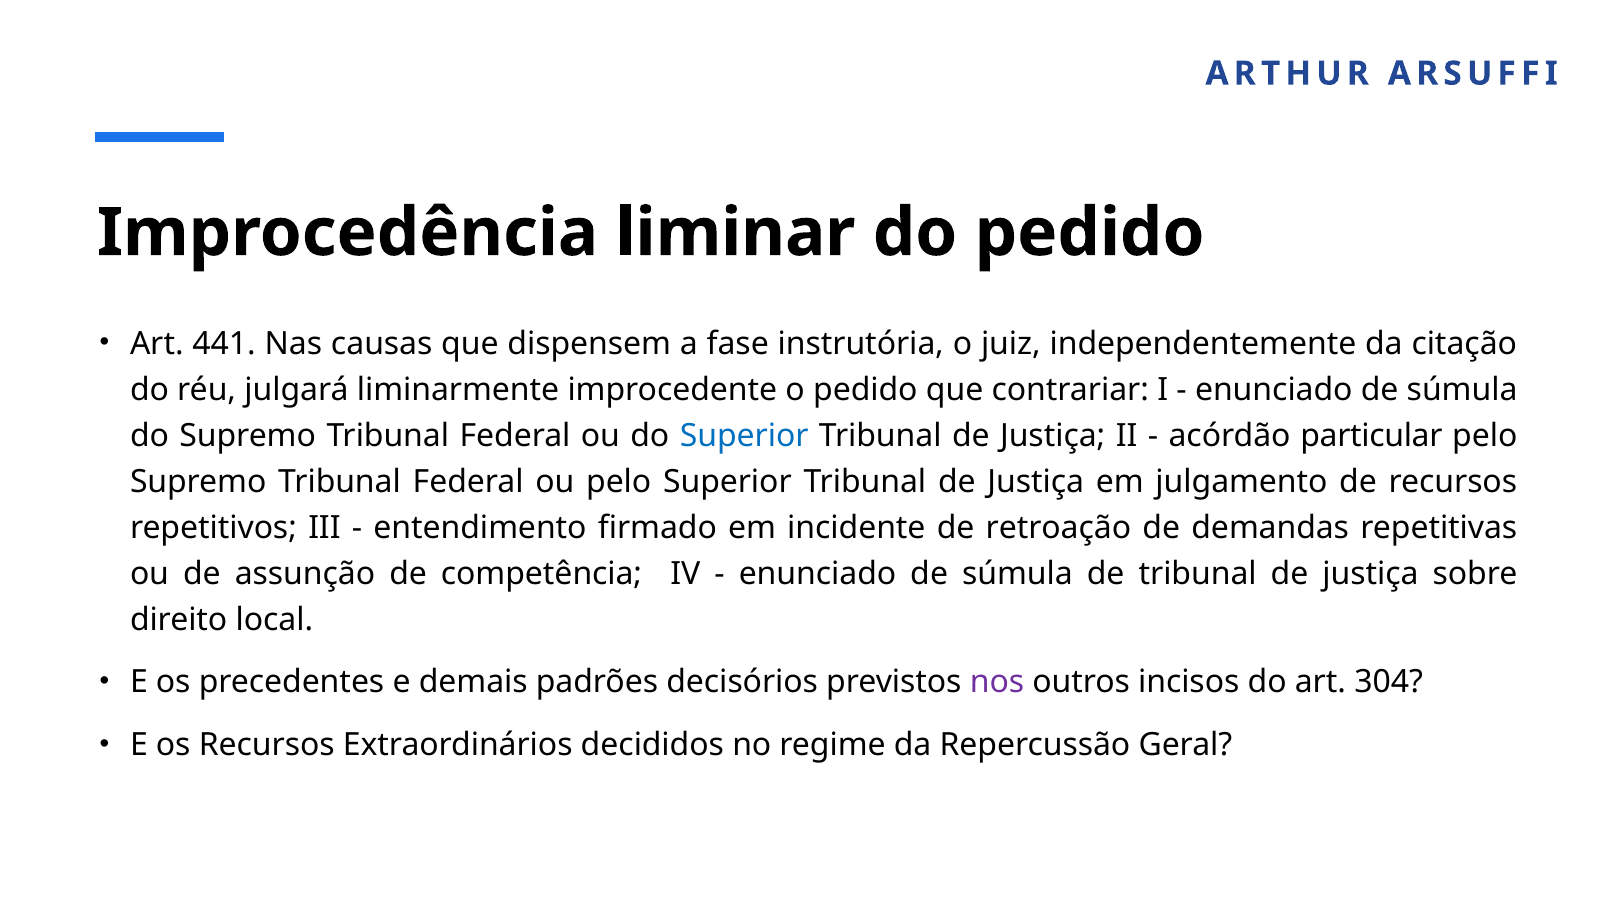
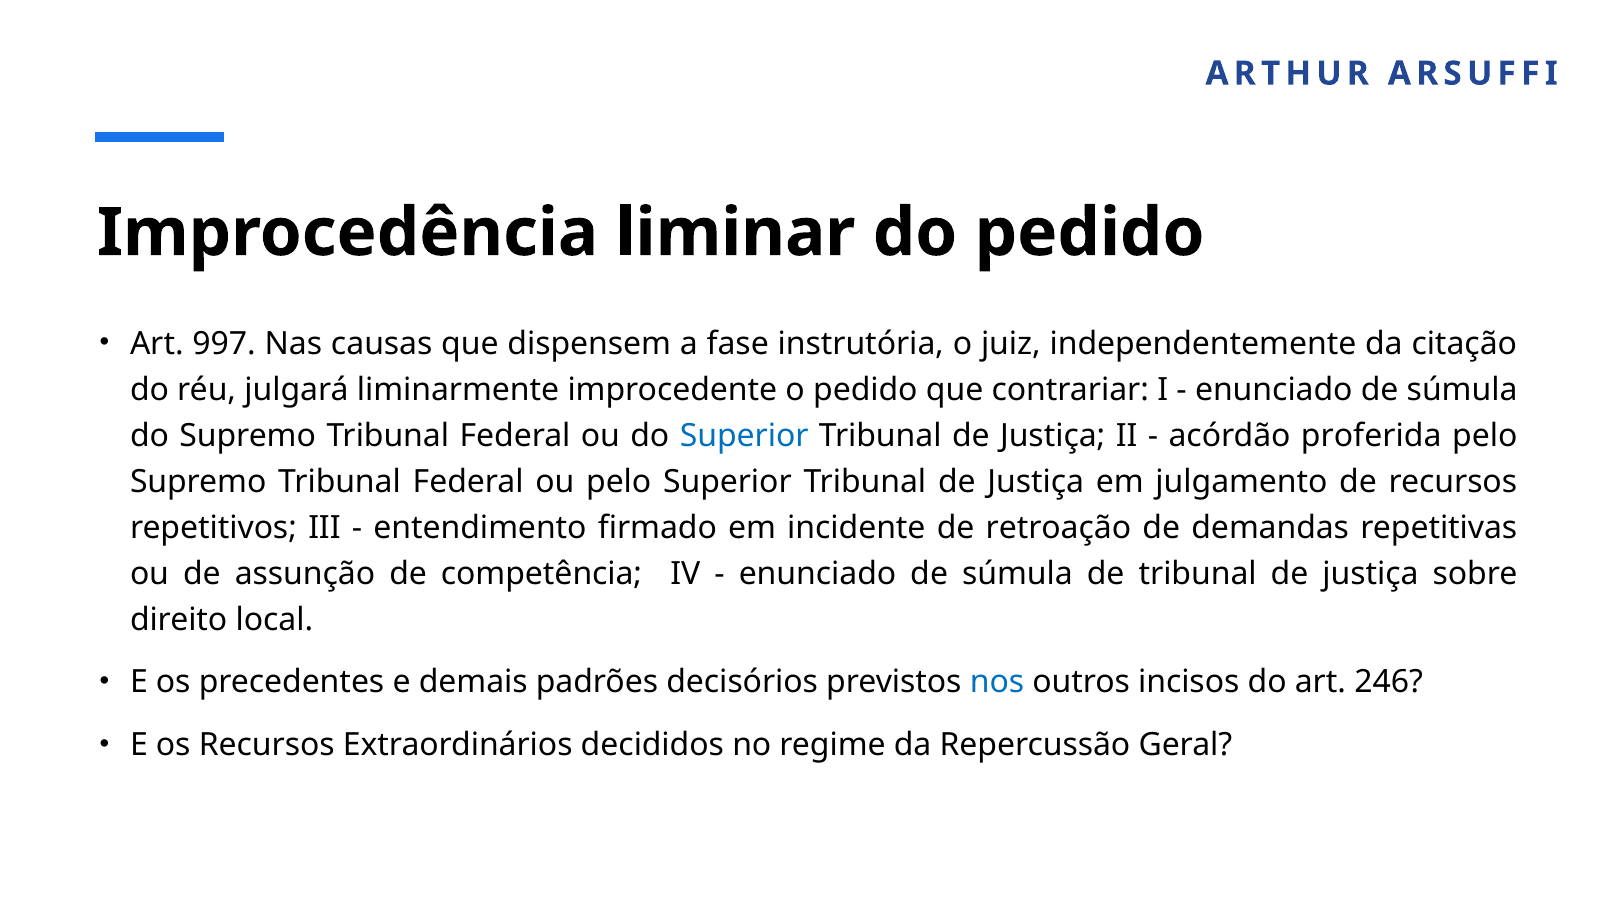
441: 441 -> 997
particular: particular -> proferida
nos colour: purple -> blue
304: 304 -> 246
